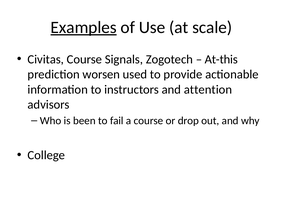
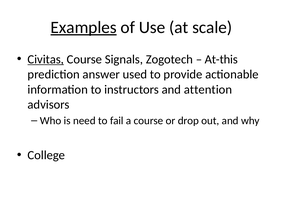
Civitas underline: none -> present
worsen: worsen -> answer
been: been -> need
